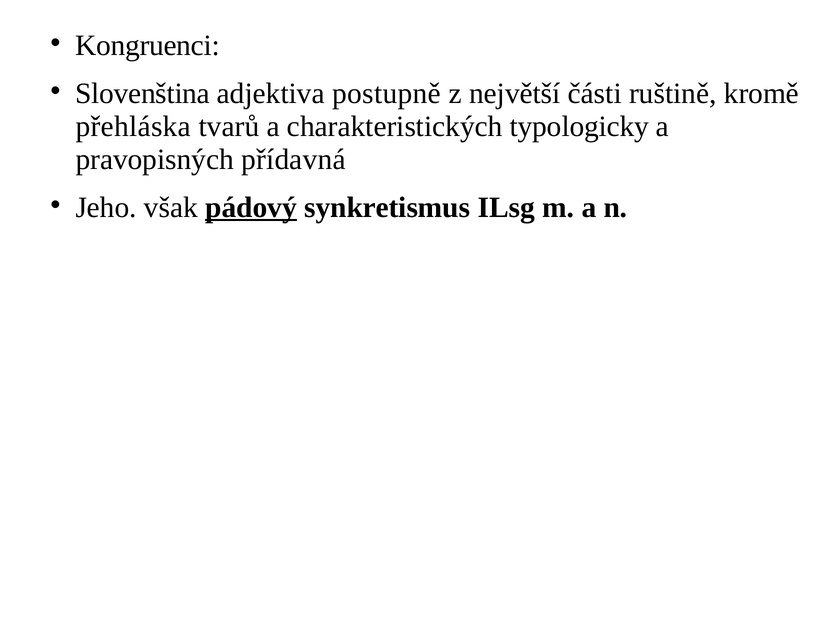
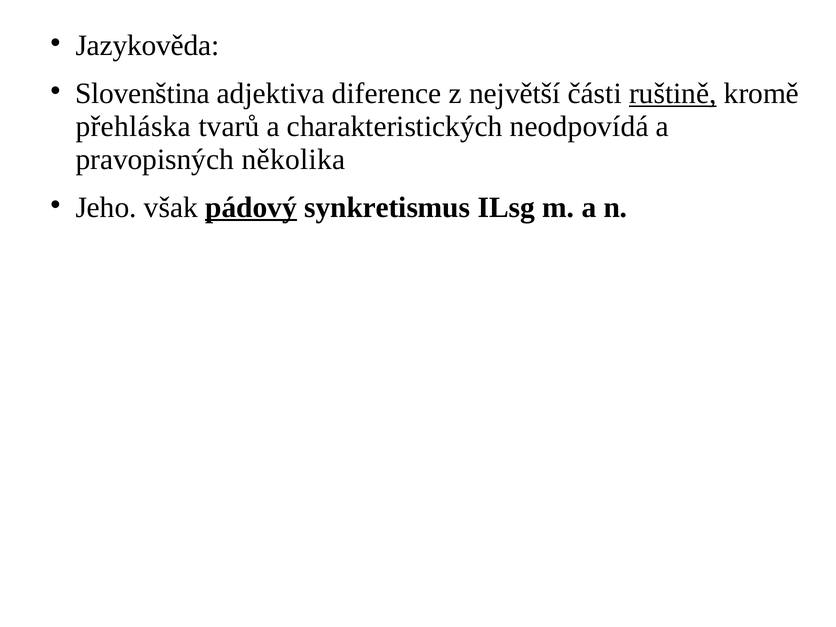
Kongruenci: Kongruenci -> Jazykověda
postupně: postupně -> diference
ruštině underline: none -> present
typologicky: typologicky -> neodpovídá
přídavná: přídavná -> několika
